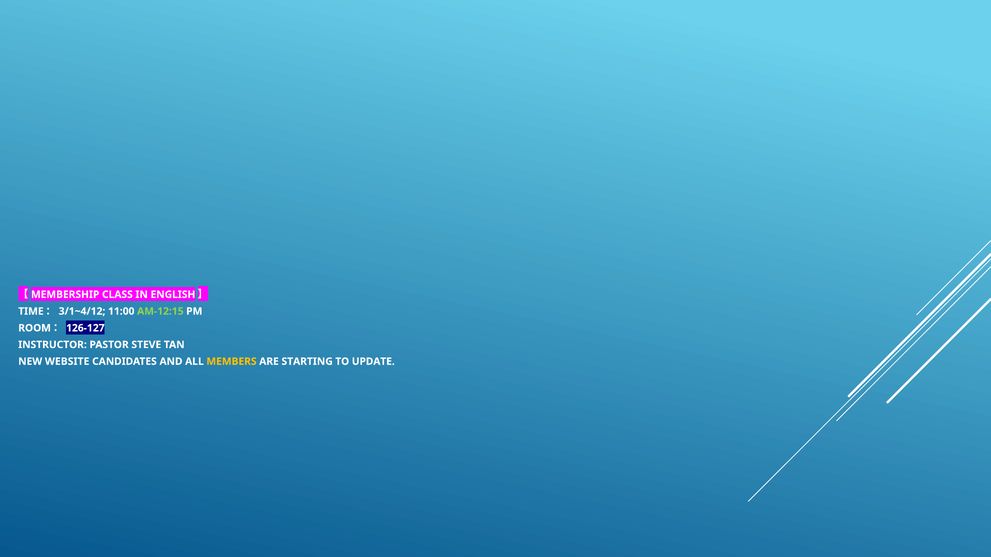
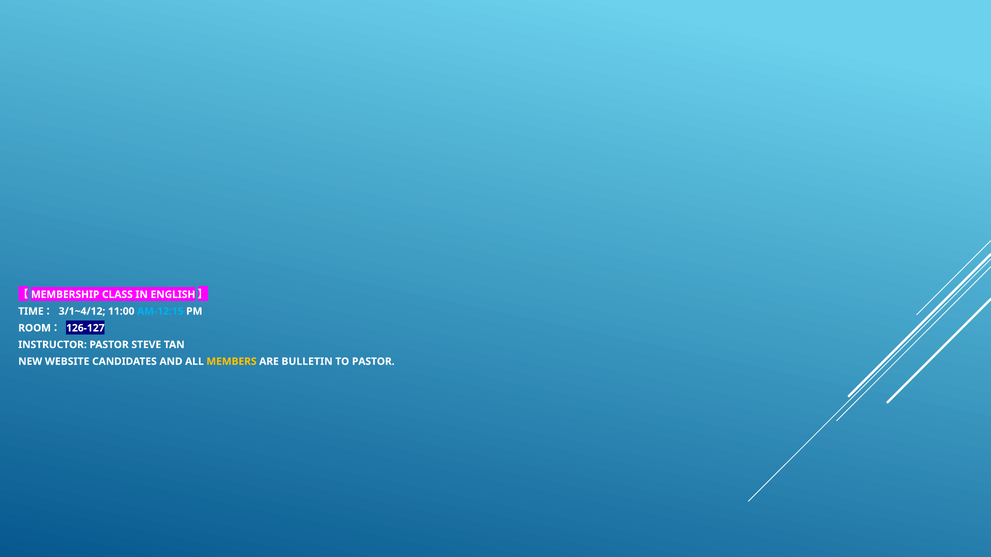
AM-12:15 colour: light green -> light blue
STARTING: STARTING -> BULLETIN
TO UPDATE: UPDATE -> PASTOR
